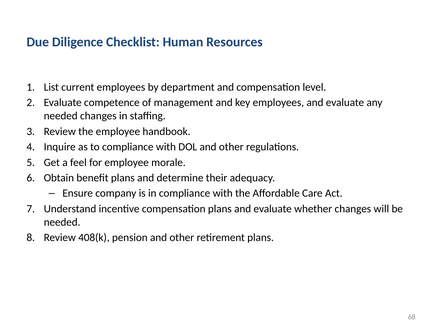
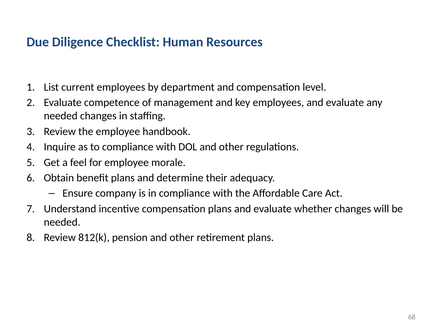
408(k: 408(k -> 812(k
